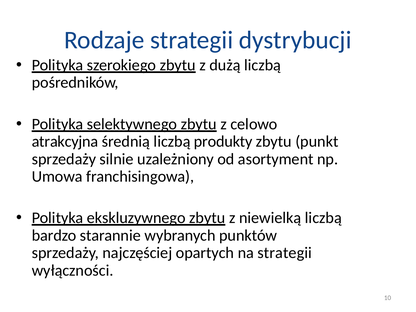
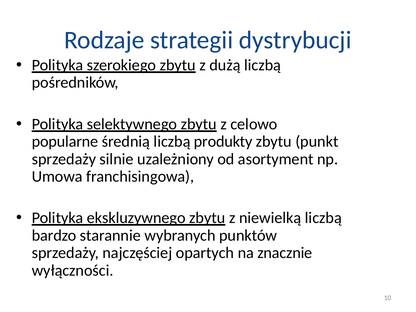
atrakcyjna: atrakcyjna -> popularne
na strategii: strategii -> znacznie
